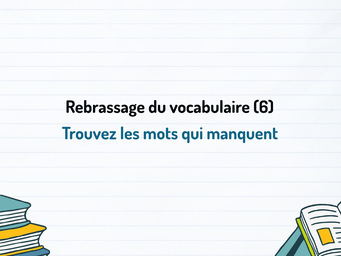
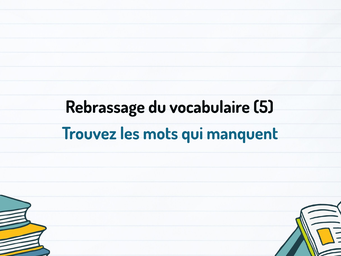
6: 6 -> 5
